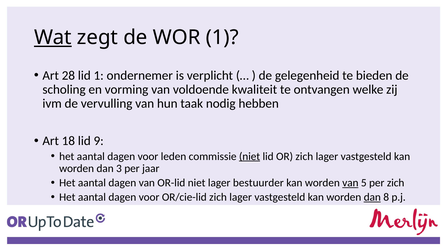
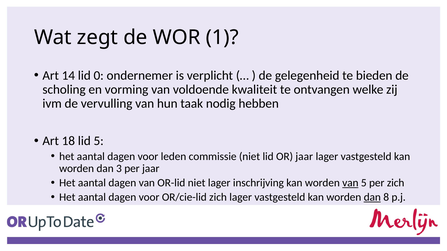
Wat underline: present -> none
28: 28 -> 14
lid 1: 1 -> 0
lid 9: 9 -> 5
niet at (250, 157) underline: present -> none
OR zich: zich -> jaar
bestuurder: bestuurder -> inschrijving
